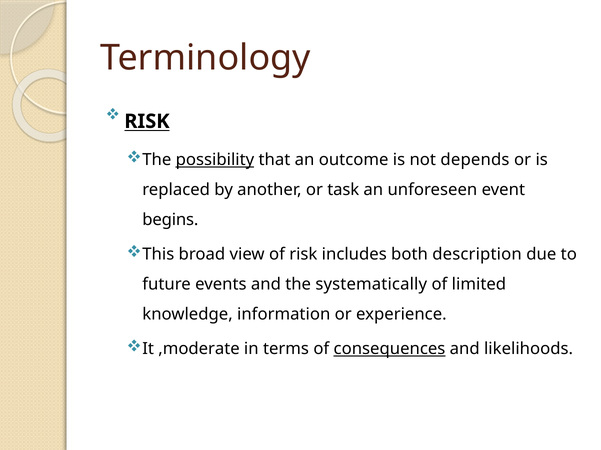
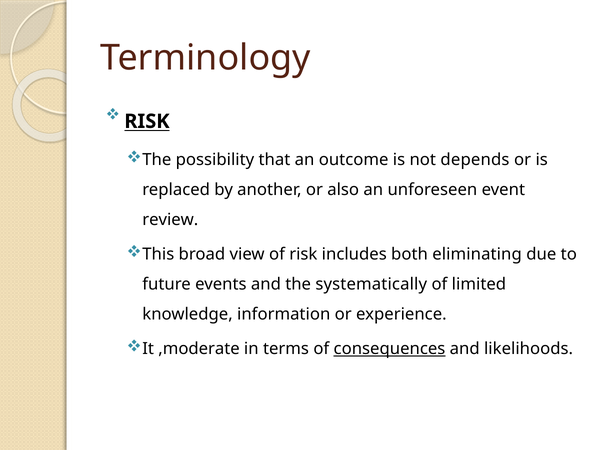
possibility underline: present -> none
task: task -> also
begins: begins -> review
description: description -> eliminating
